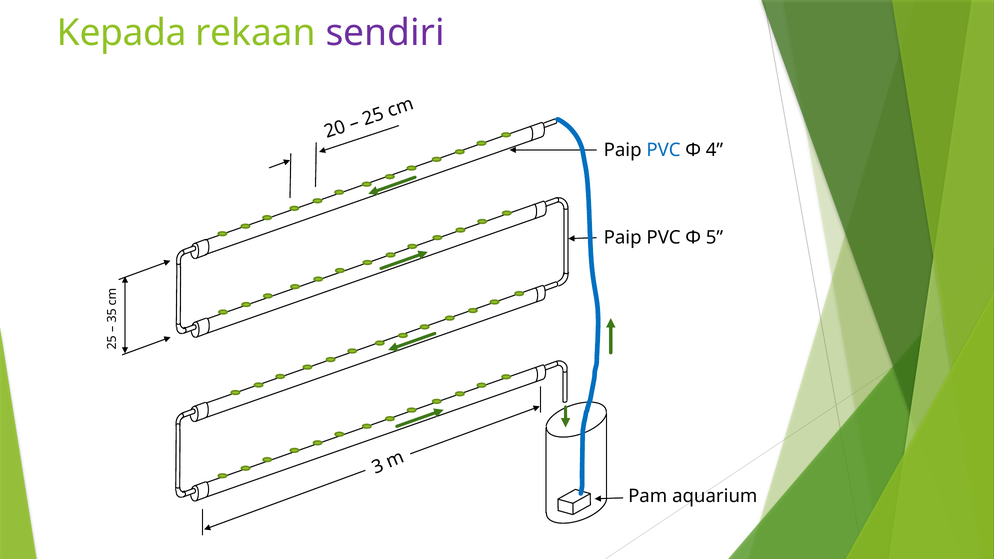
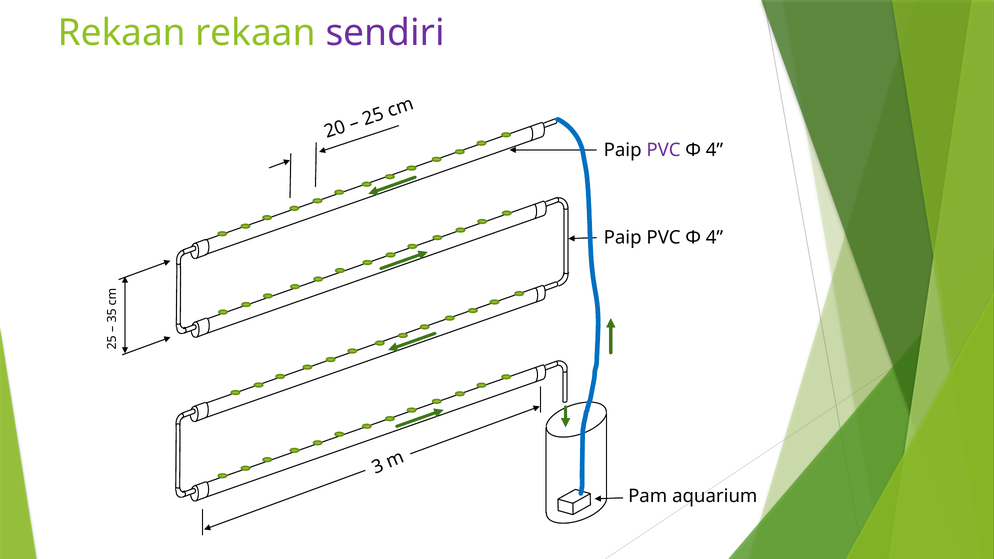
Kepada at (122, 33): Kepada -> Rekaan
PVC at (664, 150) colour: blue -> purple
5 at (714, 238): 5 -> 4
